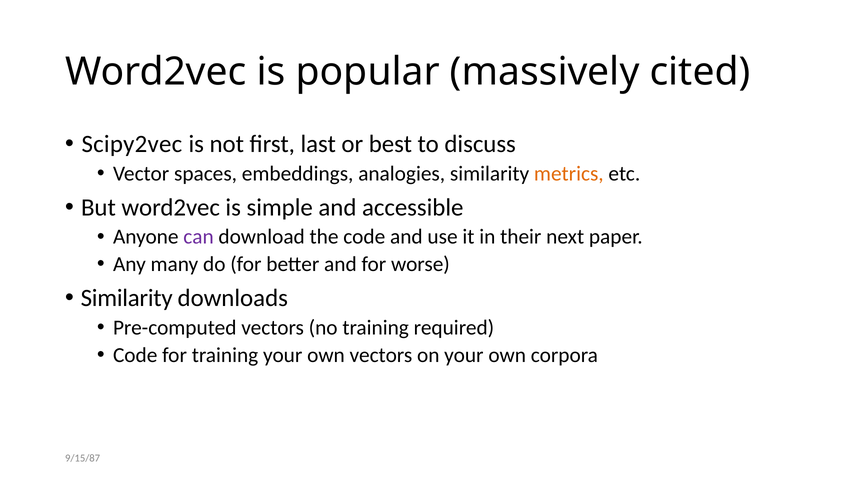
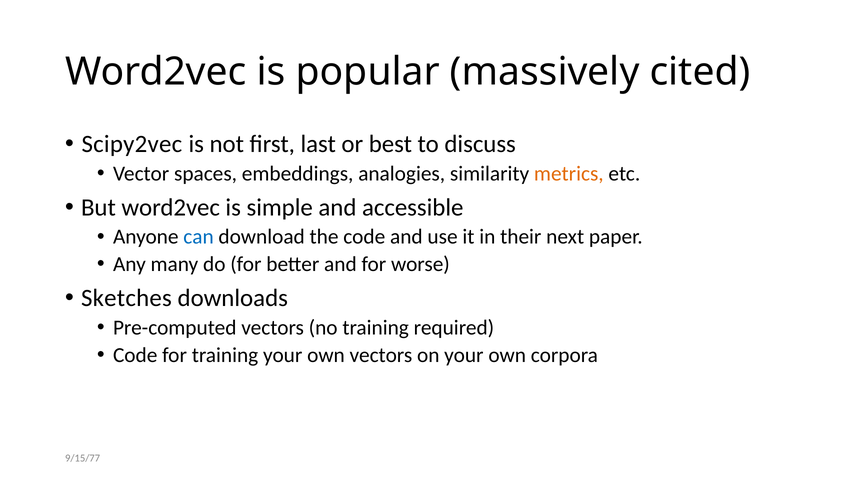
can colour: purple -> blue
Similarity at (127, 298): Similarity -> Sketches
9/15/87: 9/15/87 -> 9/15/77
